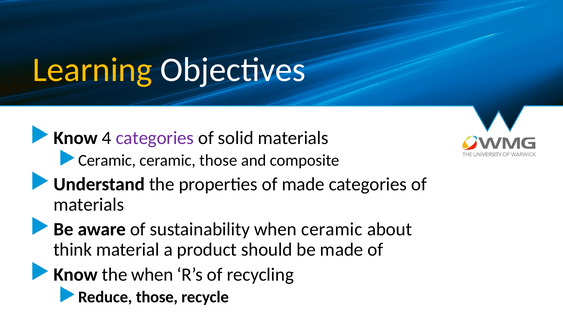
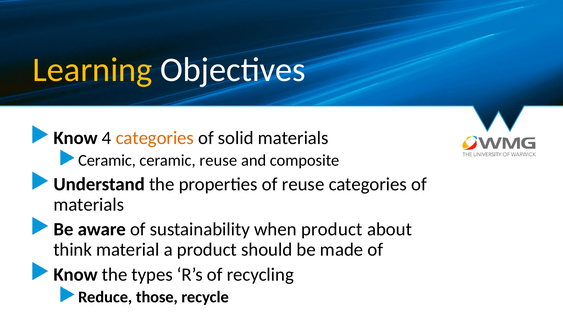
categories at (155, 138) colour: purple -> orange
ceramic those: those -> reuse
of made: made -> reuse
when ceramic: ceramic -> product
the when: when -> types
